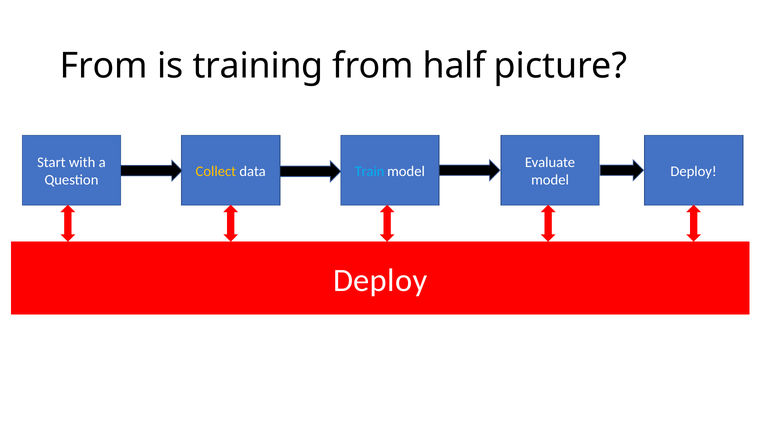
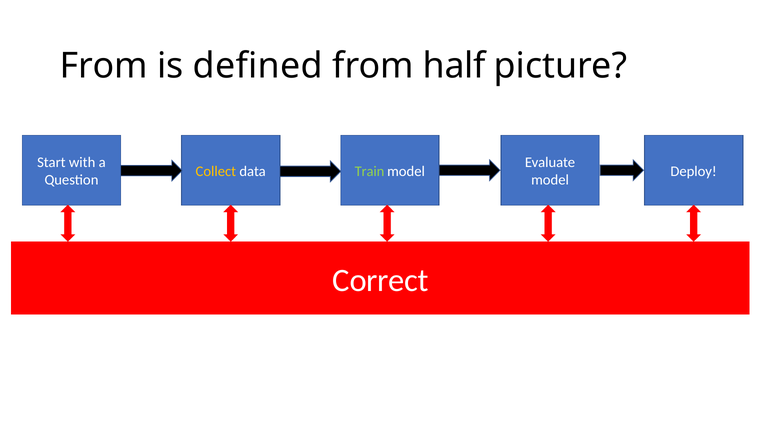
training: training -> defined
Train colour: light blue -> light green
Deploy at (380, 280): Deploy -> Correct
